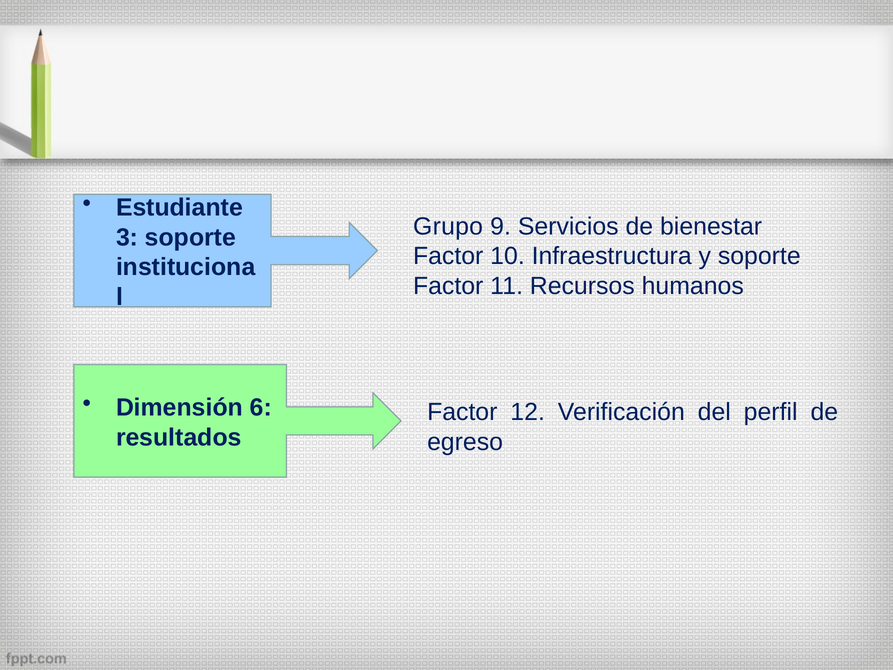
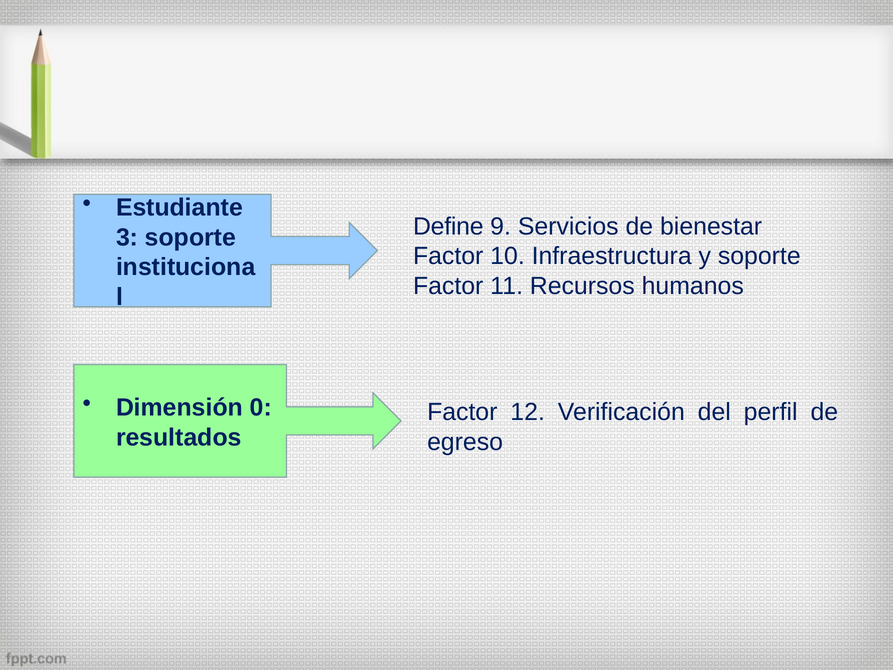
Grupo: Grupo -> Define
6: 6 -> 0
